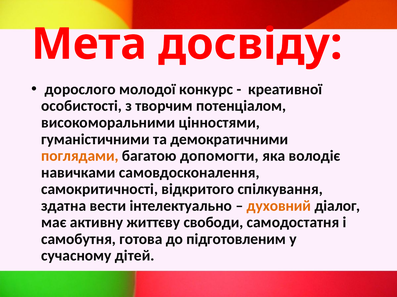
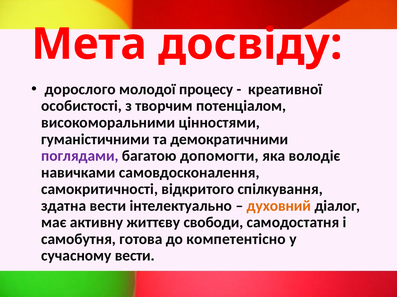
конкурс: конкурс -> процесу
поглядами colour: orange -> purple
підготовленим: підготовленим -> компетентісно
сучасному дітей: дітей -> вести
